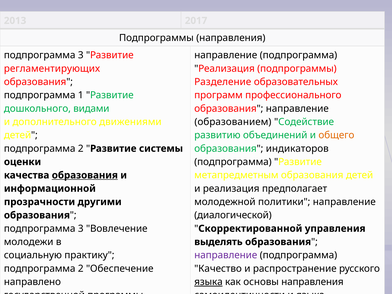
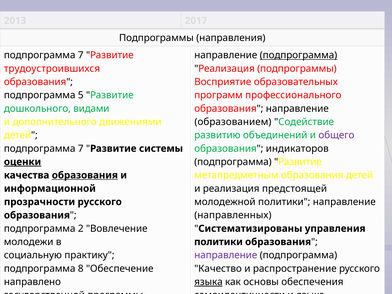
3 at (81, 55): 3 -> 7
подпрограмма at (298, 55) underline: none -> present
регламентирующих: регламентирующих -> трудоустроившихся
Разделение: Разделение -> Восприятие
1: 1 -> 5
общего colour: orange -> purple
2 at (81, 149): 2 -> 7
оценки underline: none -> present
предполагает: предполагает -> предстоящей
прозрачности другими: другими -> русского
диалогической: диалогической -> направленных
3 at (81, 229): 3 -> 2
Скорректированной: Скорректированной -> Систематизированы
выделять at (218, 242): выделять -> политики
2 at (81, 269): 2 -> 8
основы направления: направления -> обеспечения
